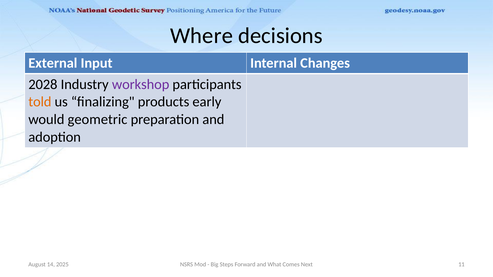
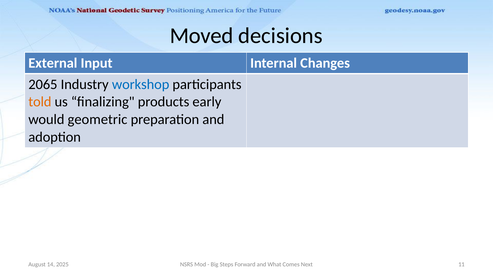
Where: Where -> Moved
2028: 2028 -> 2065
workshop colour: purple -> blue
